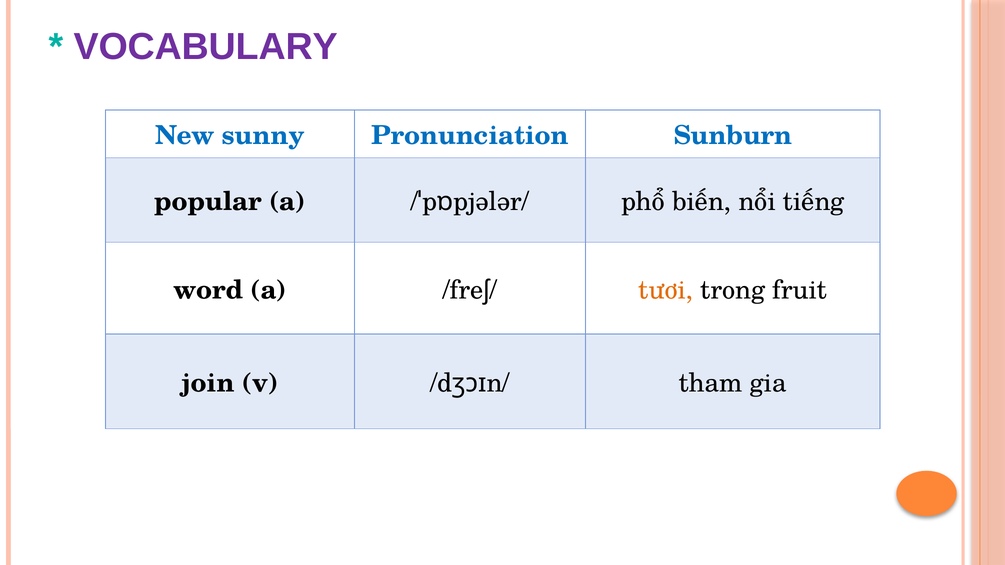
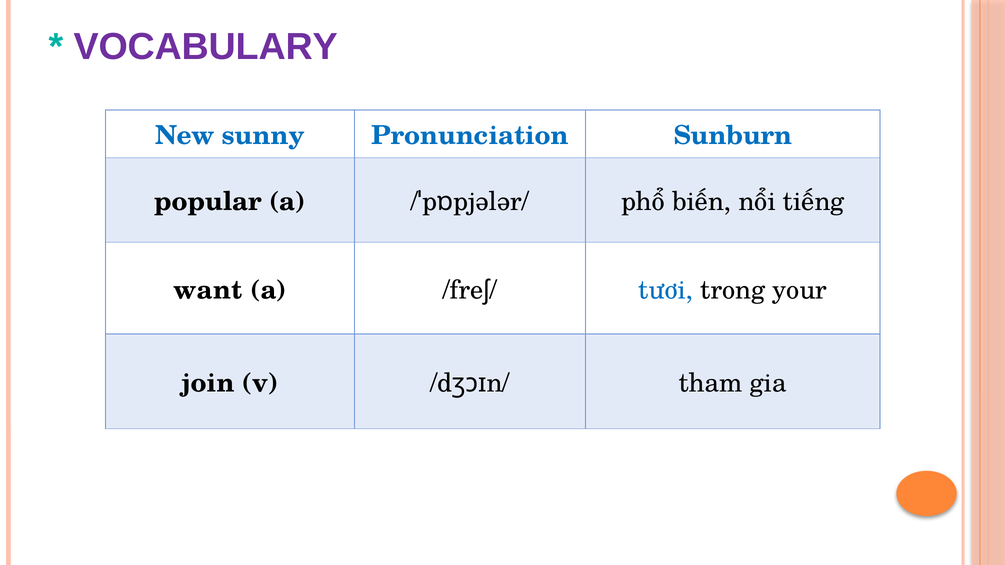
word: word -> want
tươi colour: orange -> blue
fruit: fruit -> your
